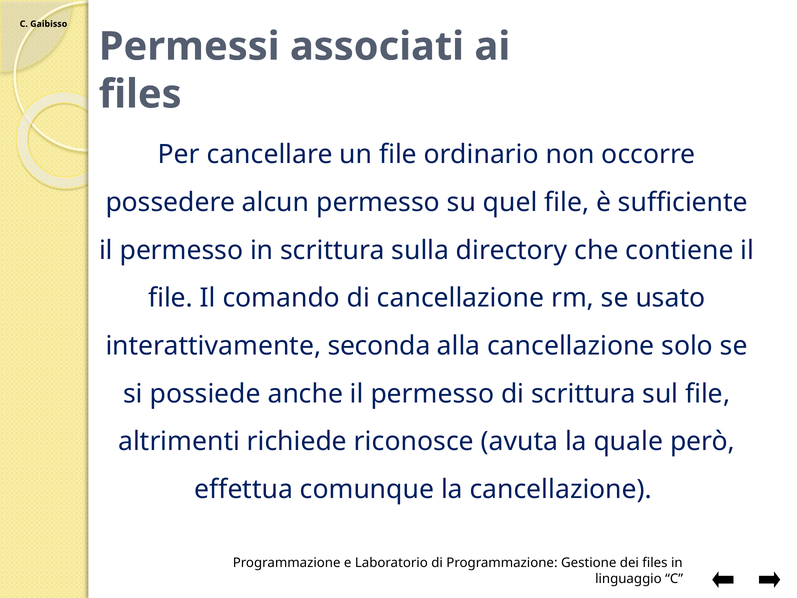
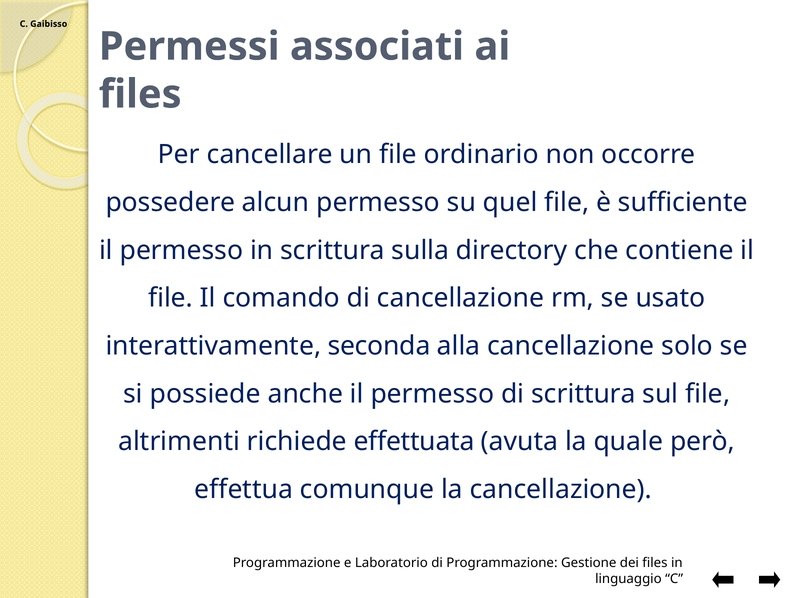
riconosce: riconosce -> effettuata
